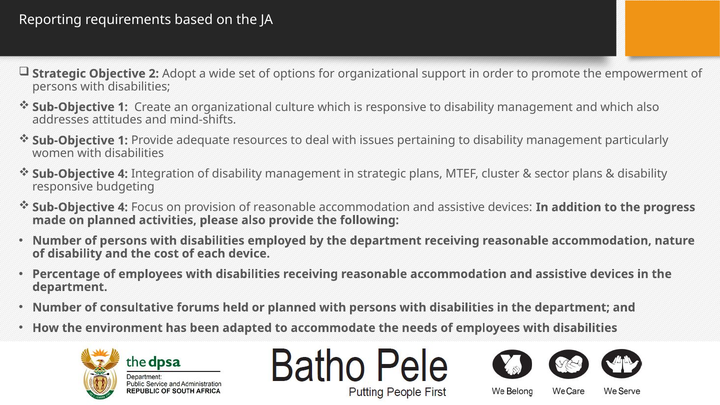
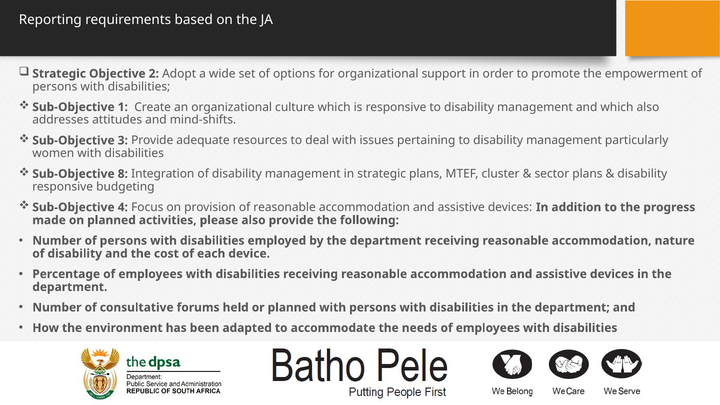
1 at (123, 140): 1 -> 3
4 at (123, 174): 4 -> 8
